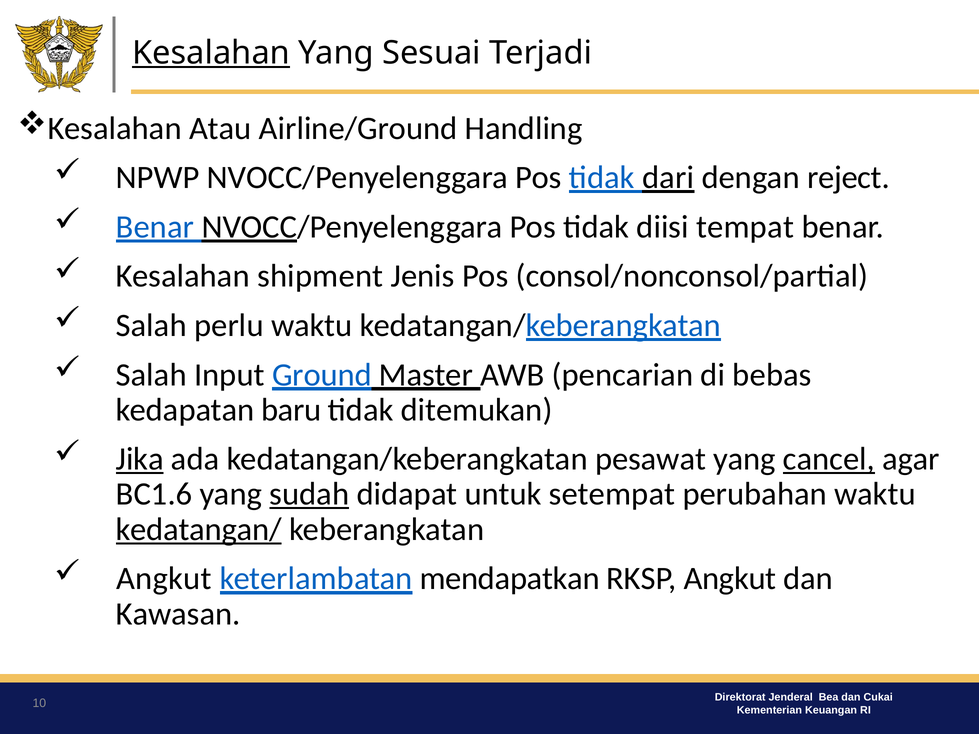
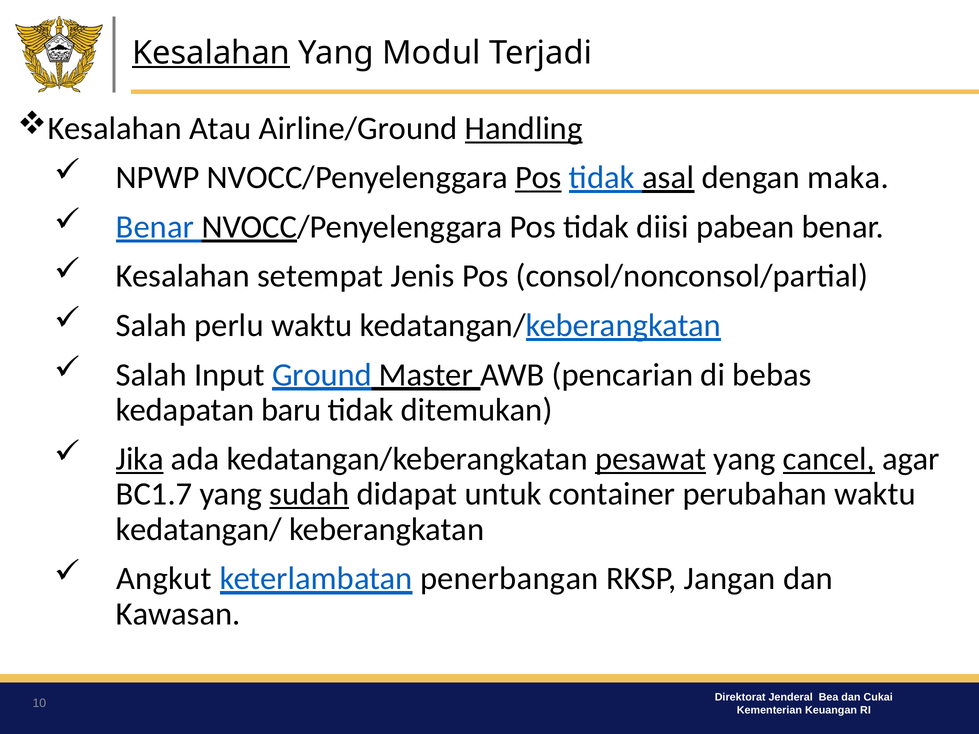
Sesuai: Sesuai -> Modul
Handling underline: none -> present
Pos at (538, 178) underline: none -> present
dari: dari -> asal
reject: reject -> maka
tempat: tempat -> pabean
shipment: shipment -> setempat
pesawat underline: none -> present
BC1.6: BC1.6 -> BC1.7
setempat: setempat -> container
kedatangan/ underline: present -> none
mendapatkan: mendapatkan -> penerbangan
RKSP Angkut: Angkut -> Jangan
